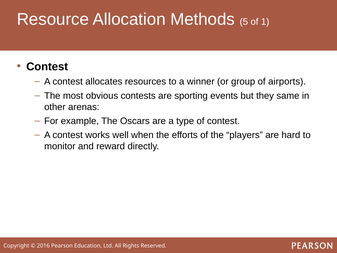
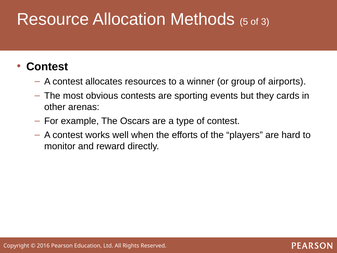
1: 1 -> 3
same: same -> cards
